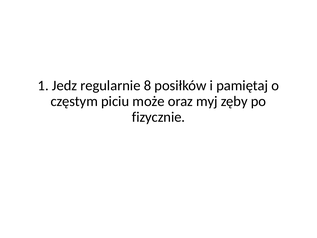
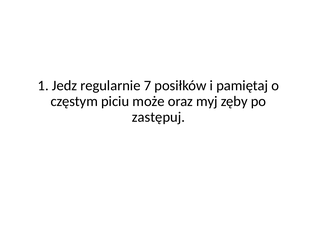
8: 8 -> 7
fizycznie: fizycznie -> zastępuj
